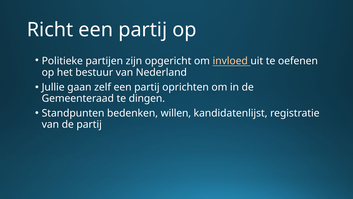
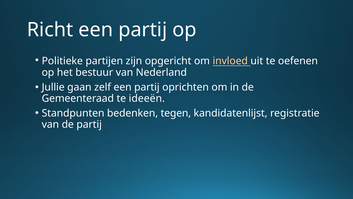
dingen: dingen -> ideeën
willen: willen -> tegen
